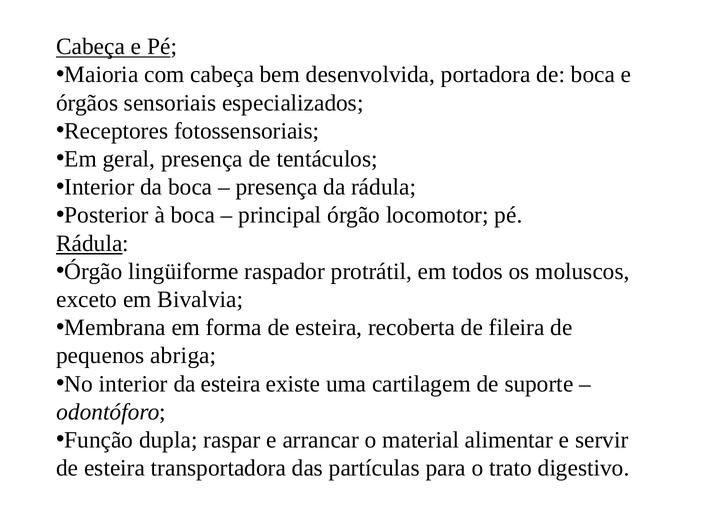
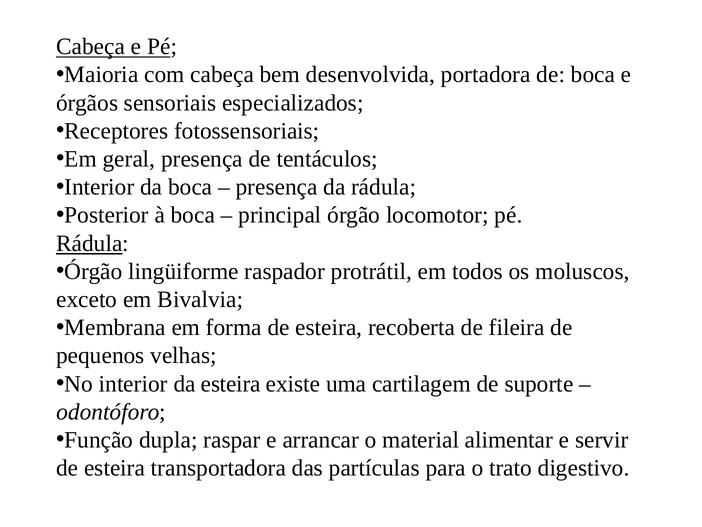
abriga: abriga -> velhas
